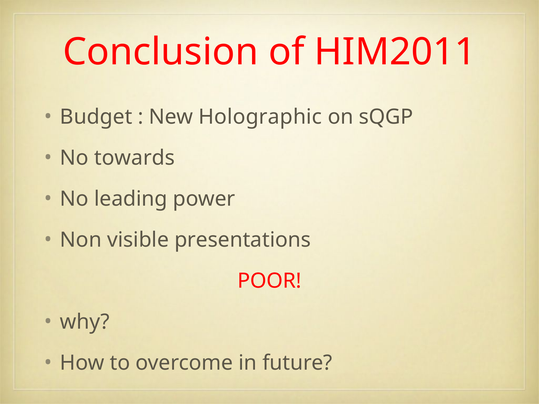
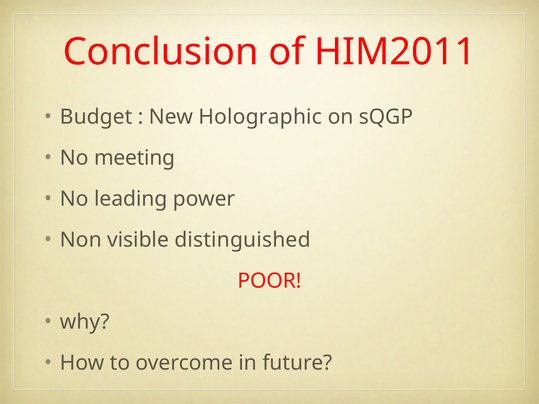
towards: towards -> meeting
presentations: presentations -> distinguished
